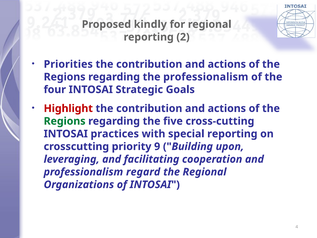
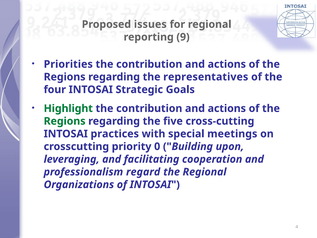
kindly: kindly -> issues
2: 2 -> 9
the professionalism: professionalism -> representatives
Highlight colour: red -> green
special reporting: reporting -> meetings
9: 9 -> 0
